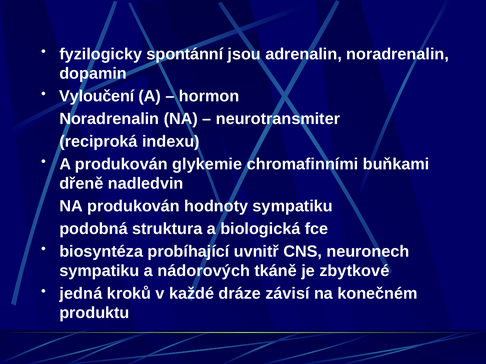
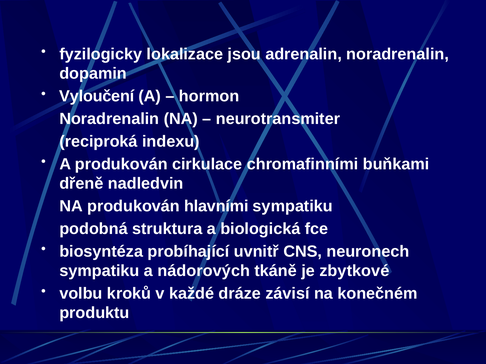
spontánní: spontánní -> lokalizace
glykemie: glykemie -> cirkulace
hodnoty: hodnoty -> hlavními
jedná: jedná -> volbu
